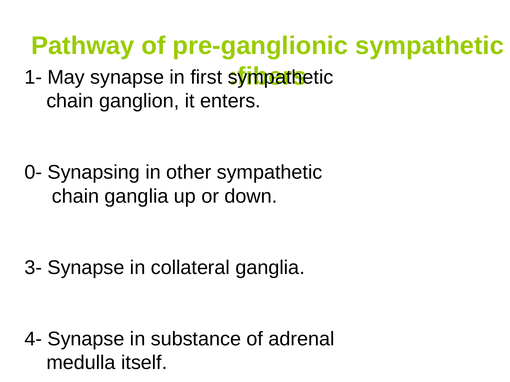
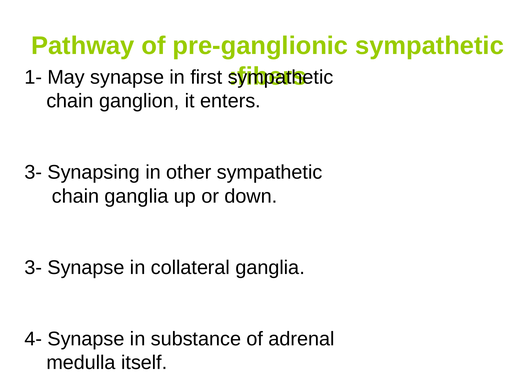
0- at (33, 173): 0- -> 3-
